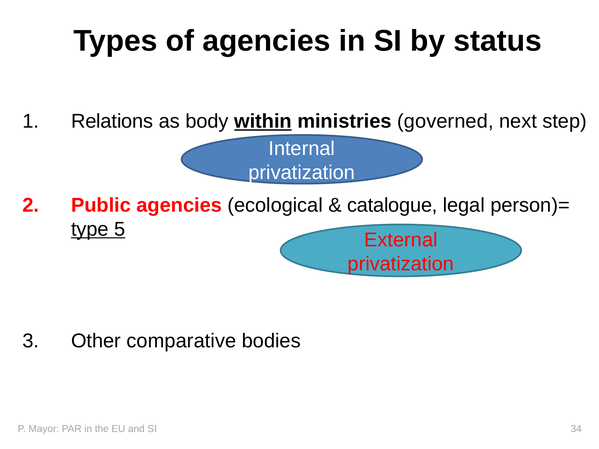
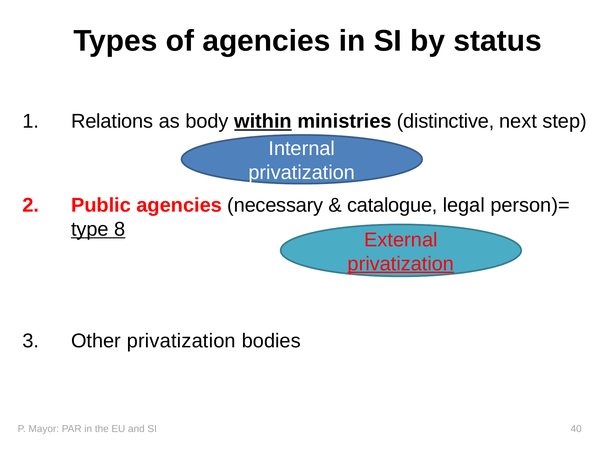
governed: governed -> distinctive
ecological: ecological -> necessary
5: 5 -> 8
privatization at (401, 264) underline: none -> present
Other comparative: comparative -> privatization
34: 34 -> 40
